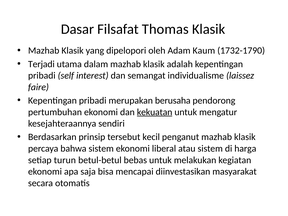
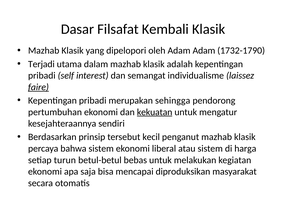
Thomas: Thomas -> Kembali
Adam Kaum: Kaum -> Adam
faire underline: none -> present
berusaha: berusaha -> sehingga
diinvestasikan: diinvestasikan -> diproduksikan
